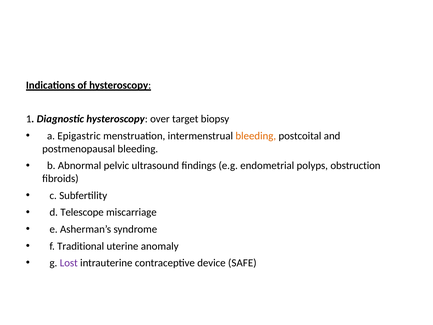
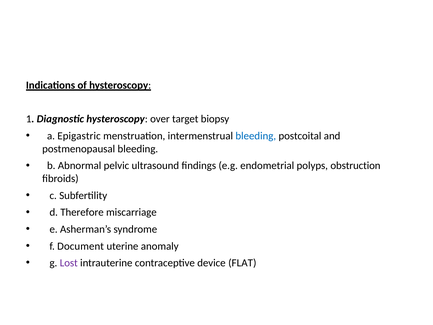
bleeding at (256, 136) colour: orange -> blue
Telescope: Telescope -> Therefore
Traditional: Traditional -> Document
SAFE: SAFE -> FLAT
